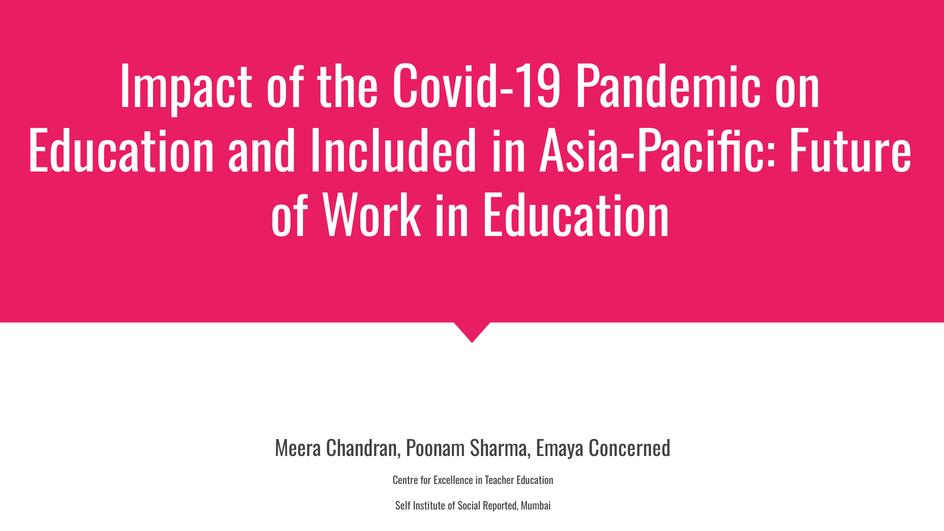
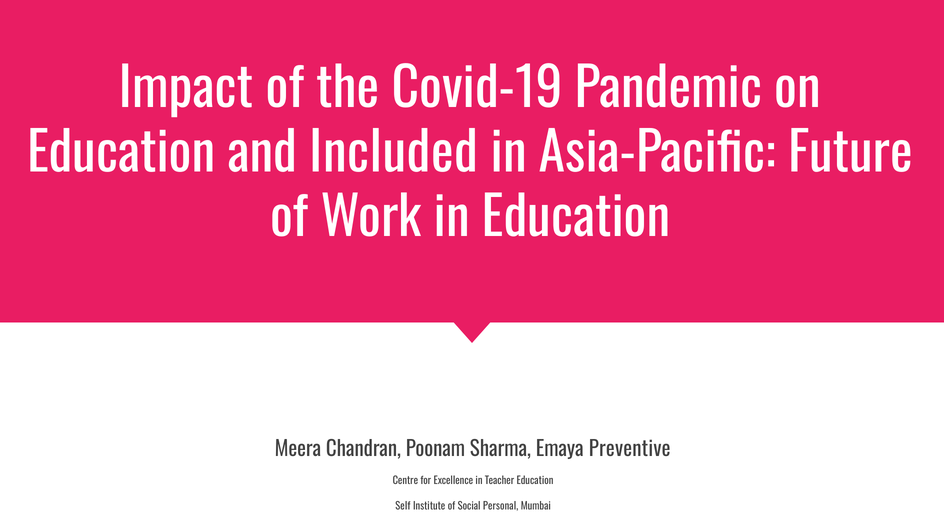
Concerned: Concerned -> Preventive
Reported: Reported -> Personal
